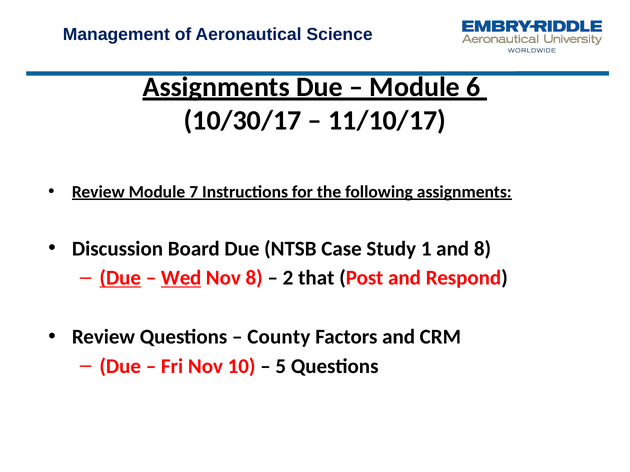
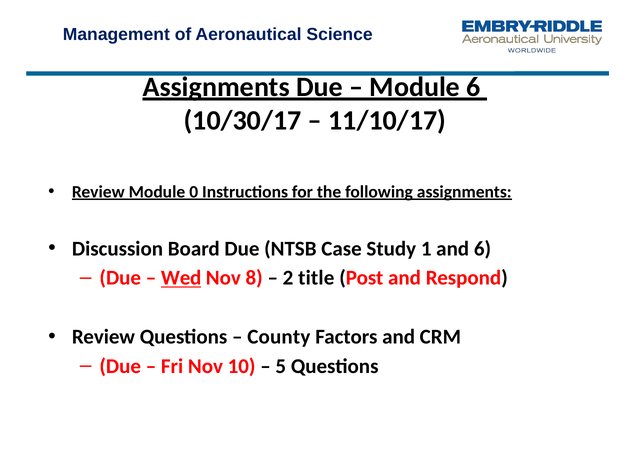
7: 7 -> 0
and 8: 8 -> 6
Due at (120, 278) underline: present -> none
that: that -> title
